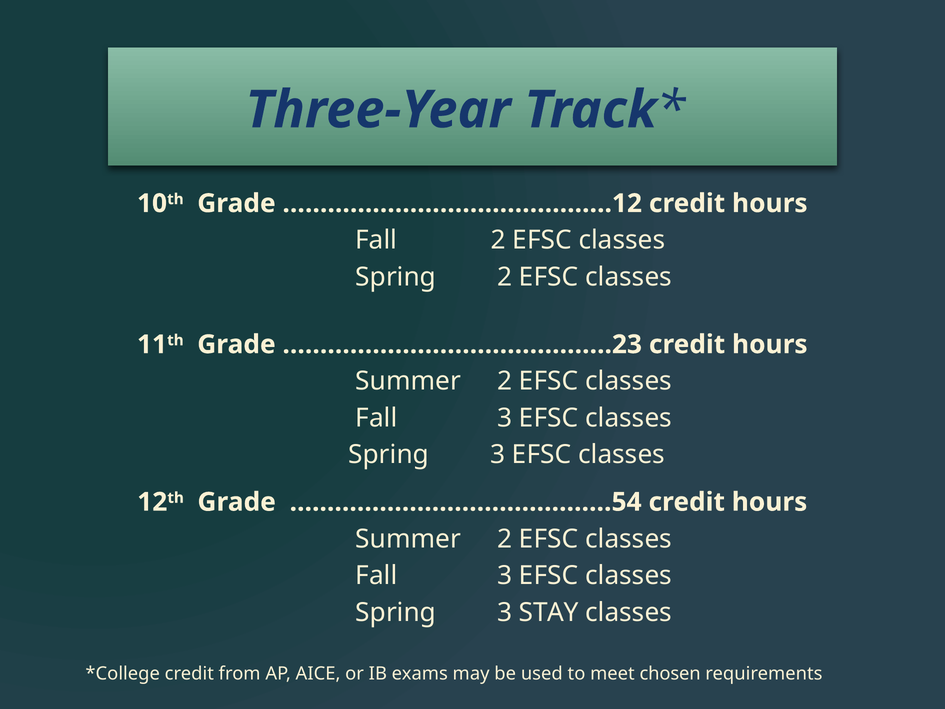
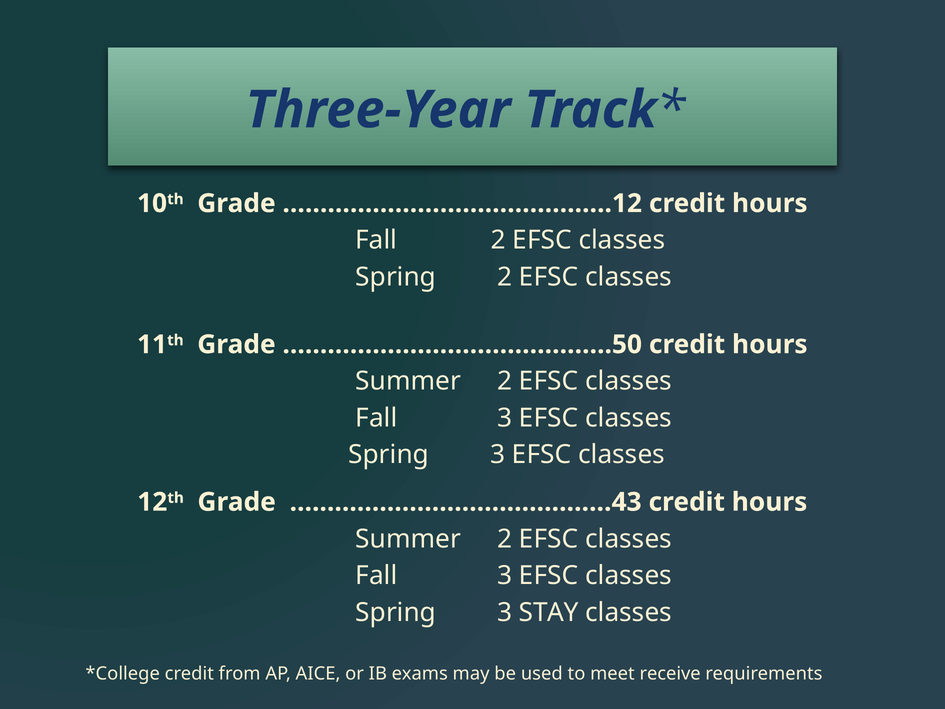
……………………………………..23: ……………………………………..23 -> ……………………………………..50
….…………………………………54: ….…………………………………54 -> ….…………………………………43
chosen: chosen -> receive
